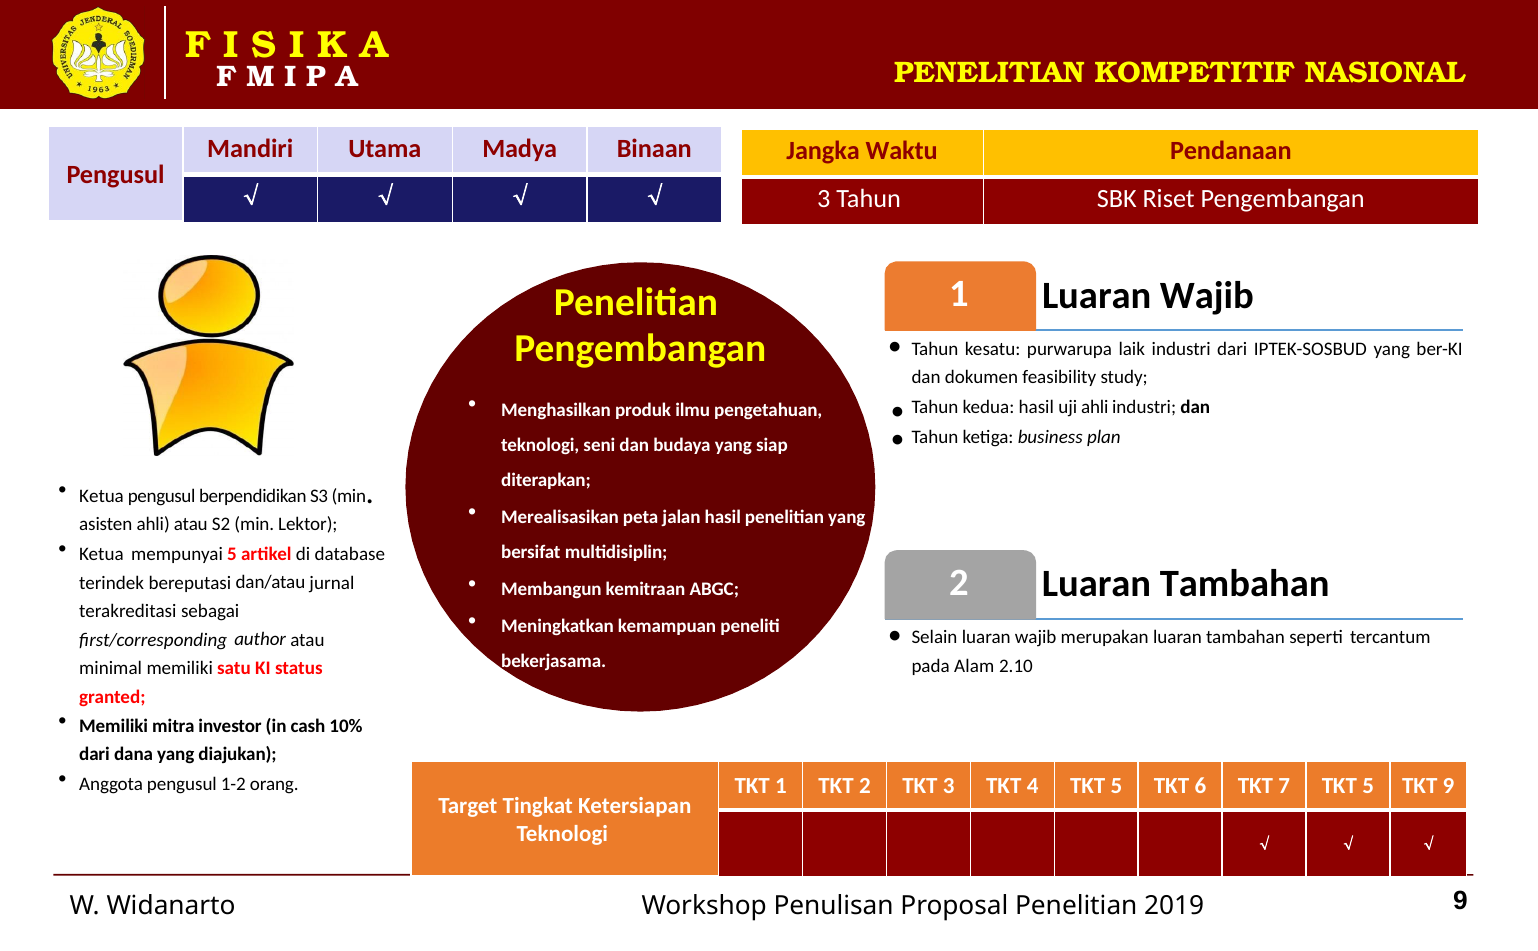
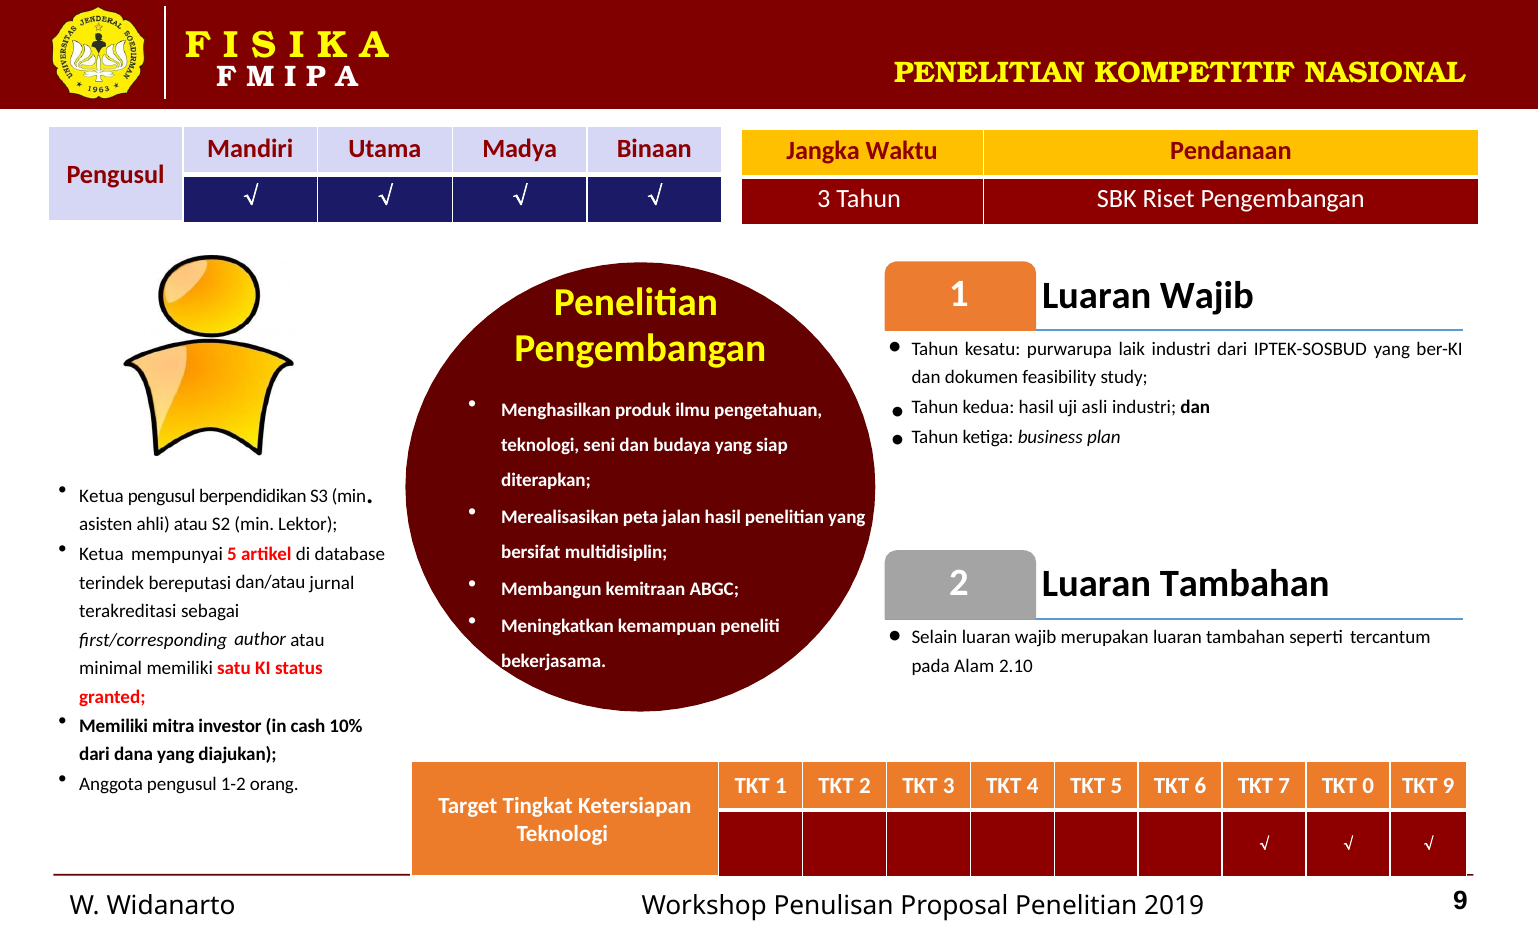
uji ahli: ahli -> asli
7 TKT 5: 5 -> 0
